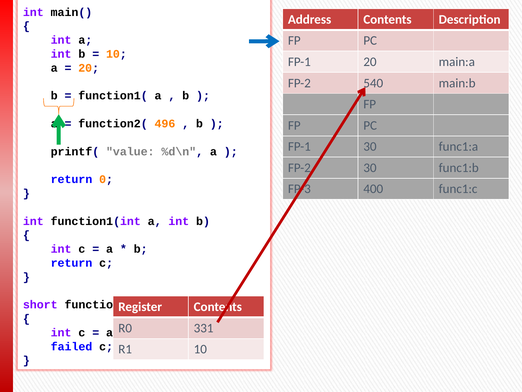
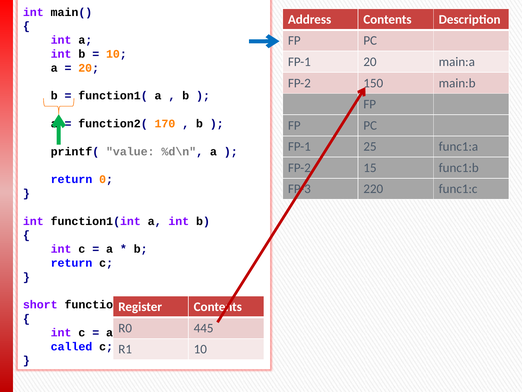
540: 540 -> 150
496: 496 -> 170
30 at (370, 146): 30 -> 25
30 at (370, 168): 30 -> 15
400: 400 -> 220
331: 331 -> 445
failed: failed -> called
